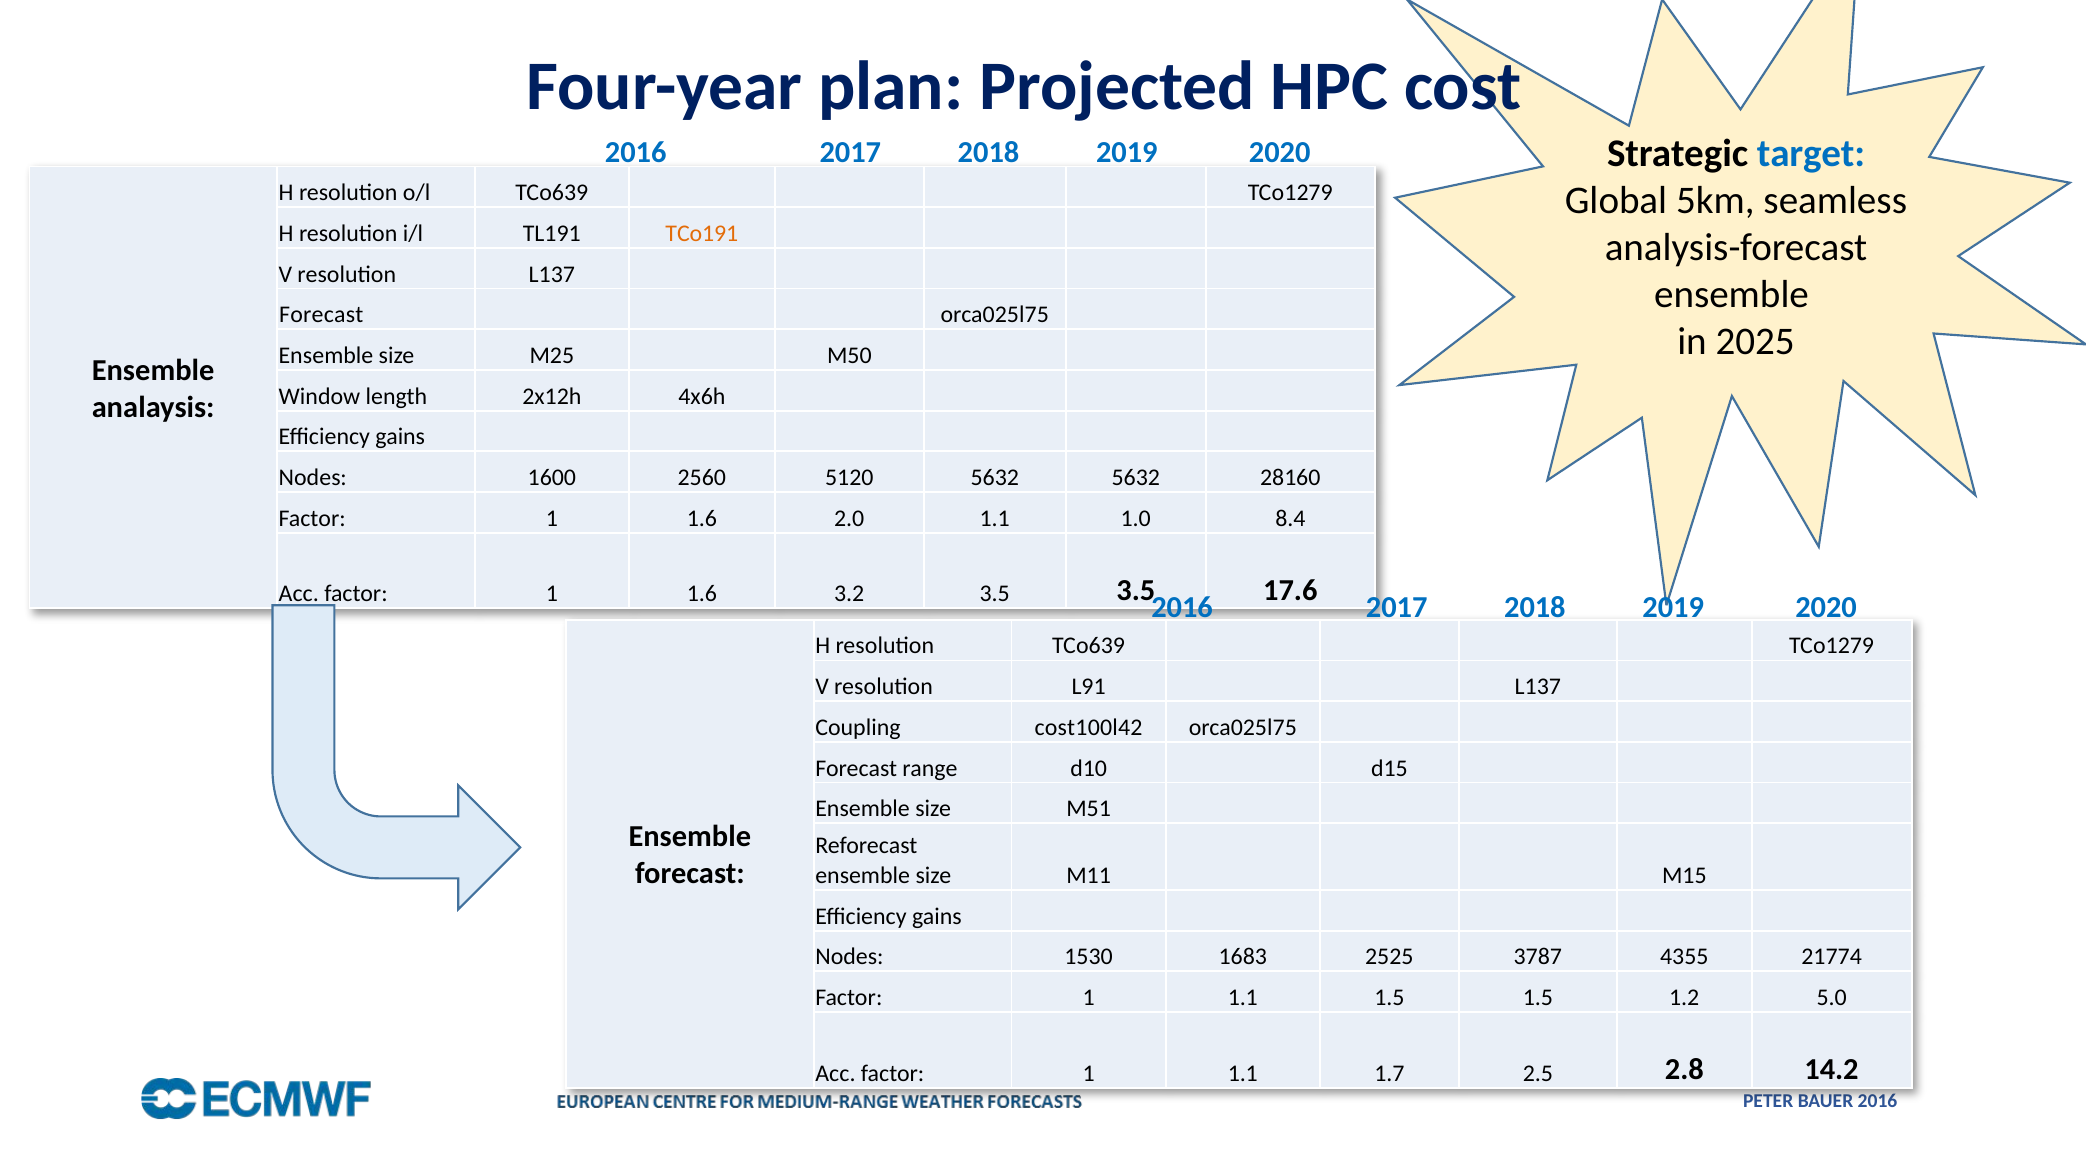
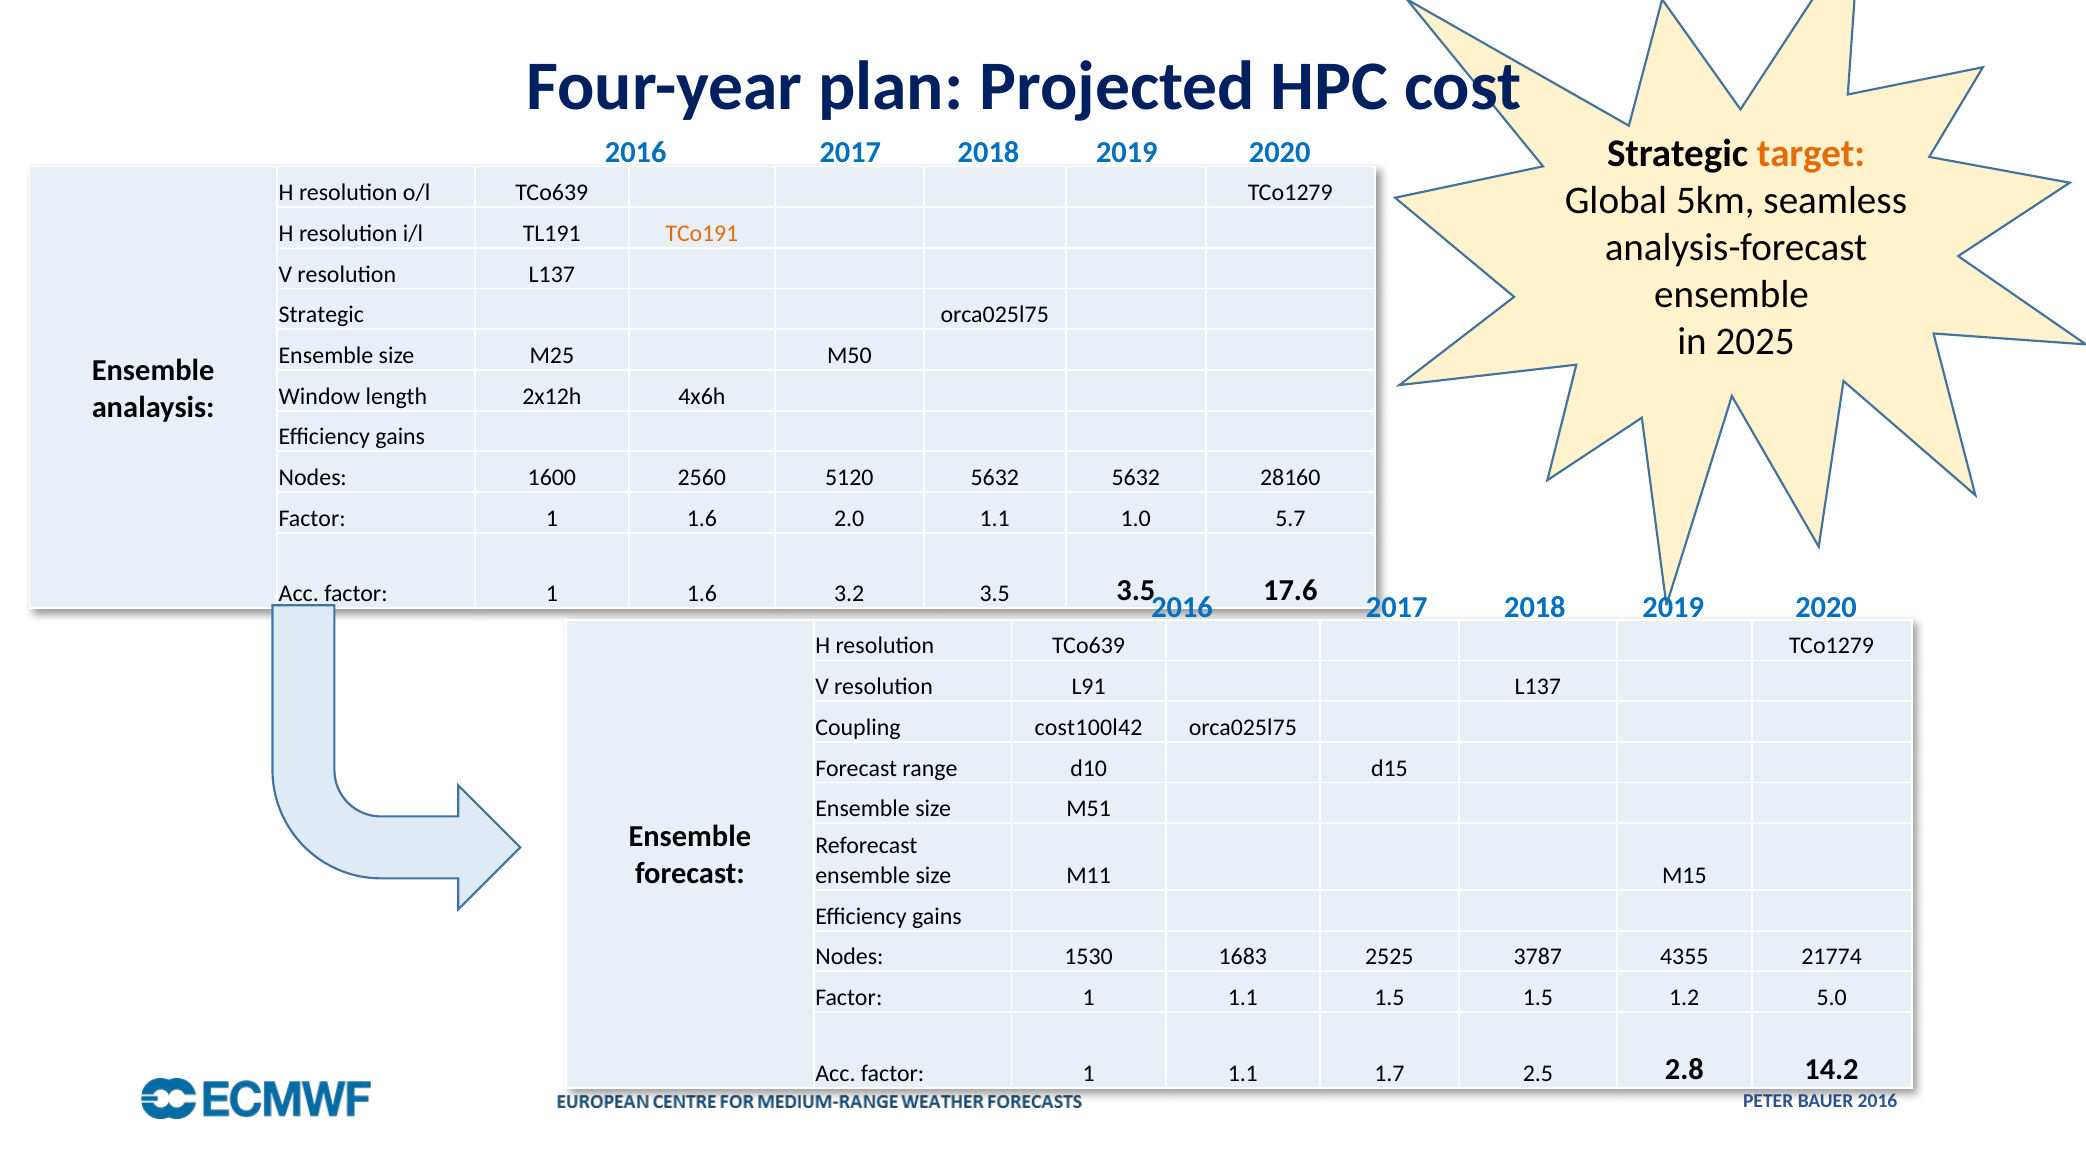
target colour: blue -> orange
Forecast at (321, 315): Forecast -> Strategic
8.4: 8.4 -> 5.7
